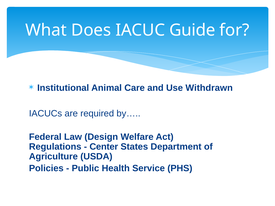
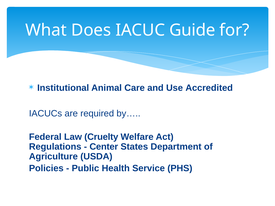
Withdrawn: Withdrawn -> Accredited
Design: Design -> Cruelty
